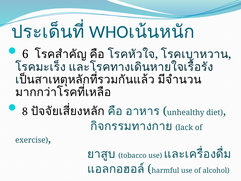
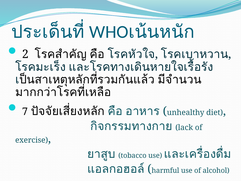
6: 6 -> 2
8: 8 -> 7
